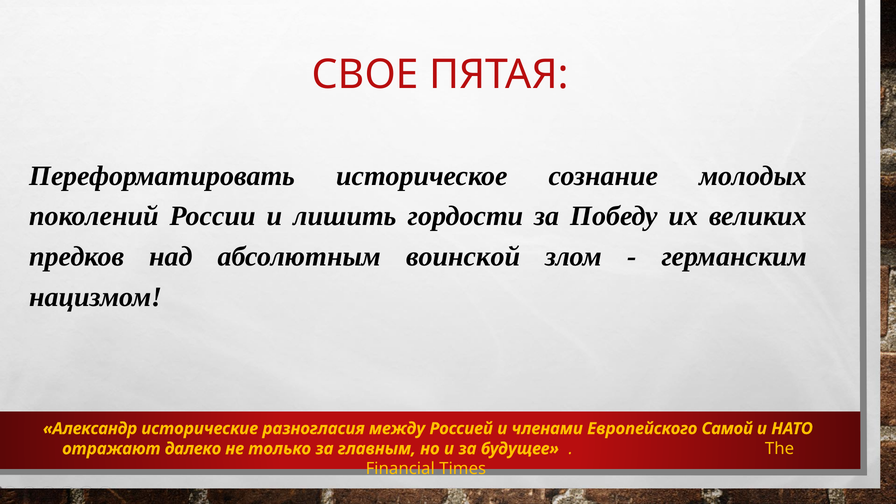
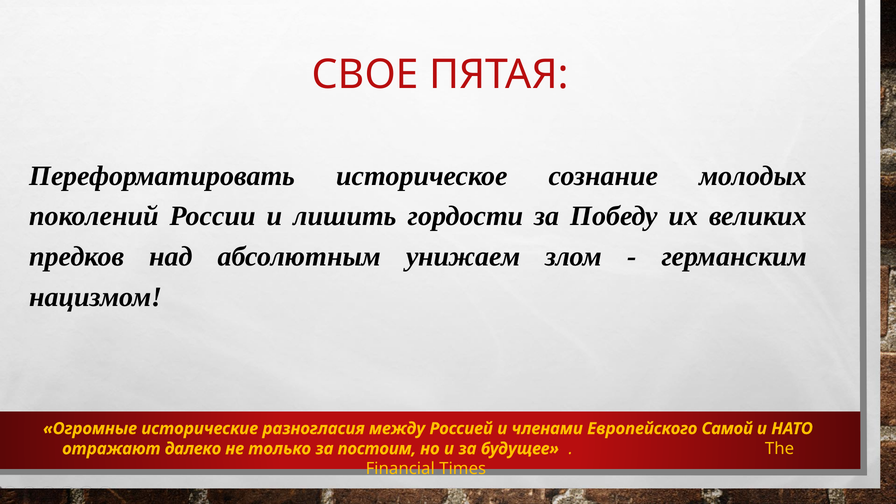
воинской: воинской -> унижаем
Александр: Александр -> Огромные
главным: главным -> постоим
